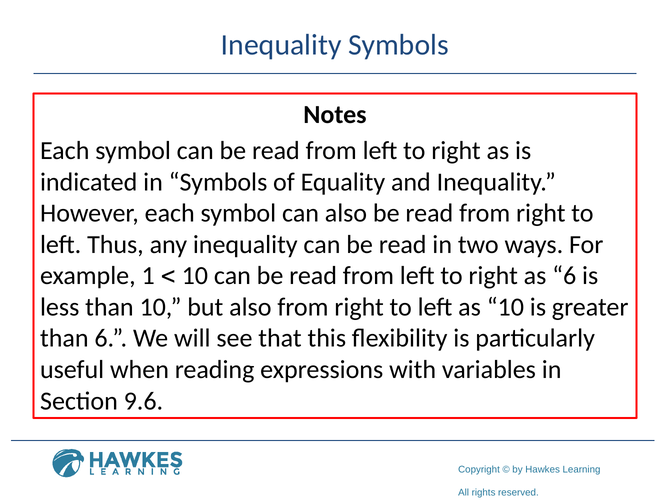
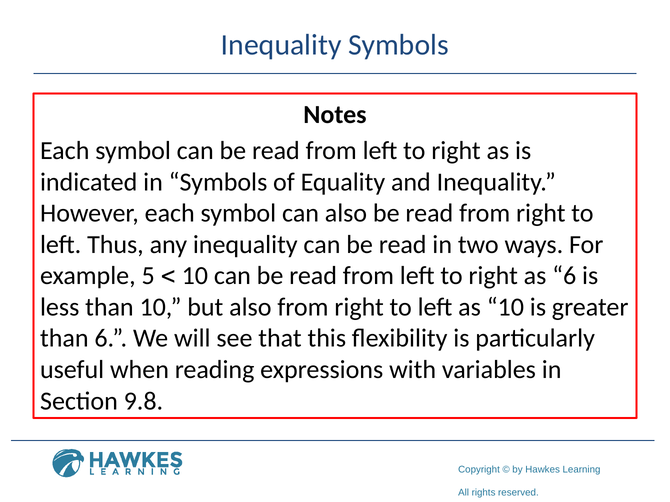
1: 1 -> 5
9.6: 9.6 -> 9.8
